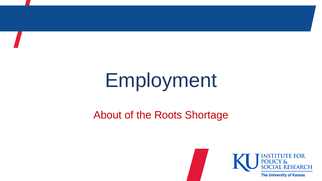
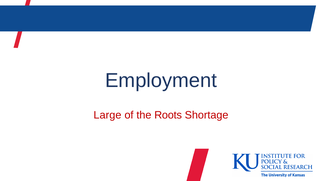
About: About -> Large
